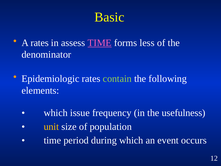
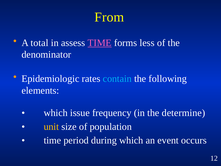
Basic: Basic -> From
A rates: rates -> total
contain colour: light green -> light blue
usefulness: usefulness -> determine
